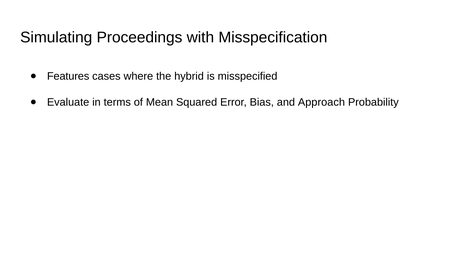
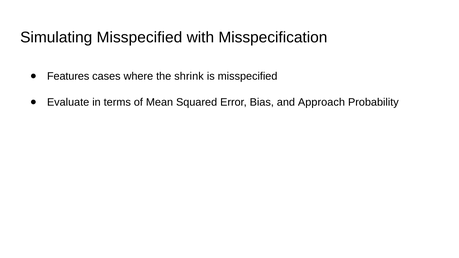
Simulating Proceedings: Proceedings -> Misspecified
hybrid: hybrid -> shrink
